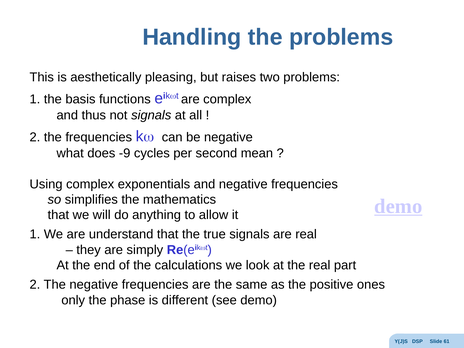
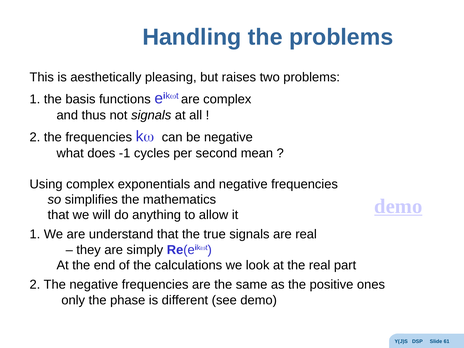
-9: -9 -> -1
